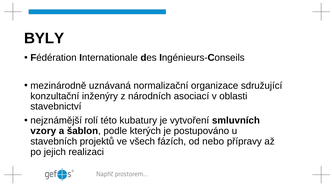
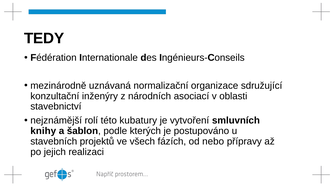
BYLY: BYLY -> TEDY
vzory: vzory -> knihy
